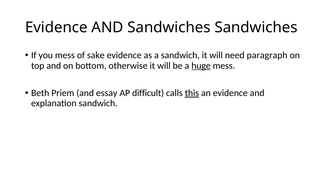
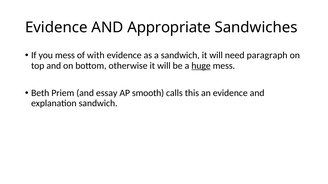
AND Sandwiches: Sandwiches -> Appropriate
sake: sake -> with
difficult: difficult -> smooth
this underline: present -> none
